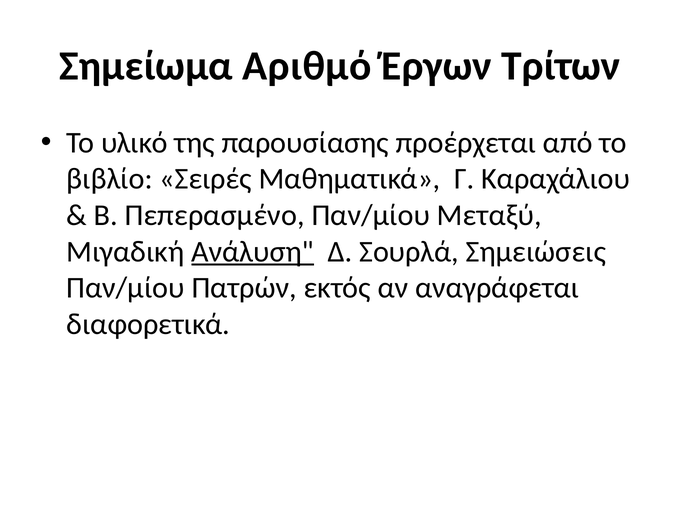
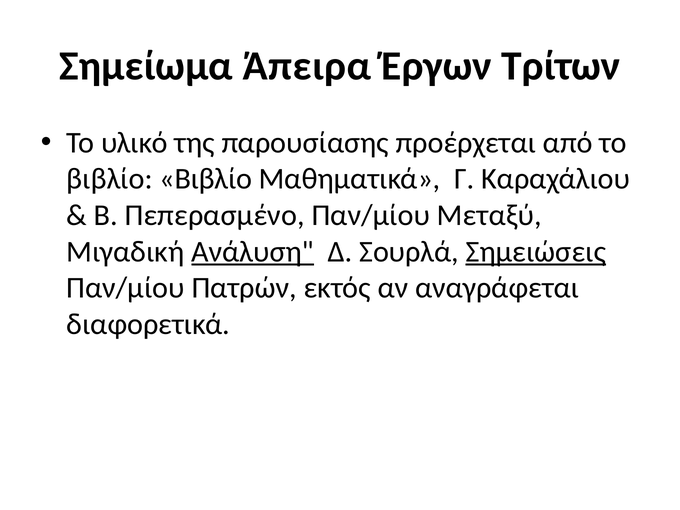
Αριθμό: Αριθμό -> Άπειρα
βιβλίο Σειρές: Σειρές -> Βιβλίο
Σημειώσεις underline: none -> present
